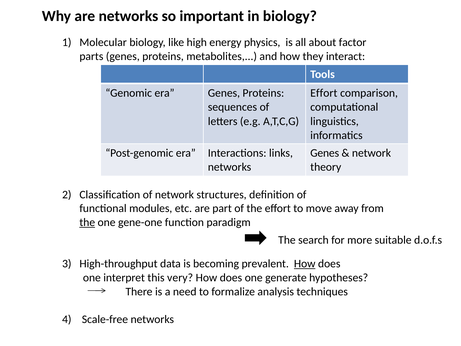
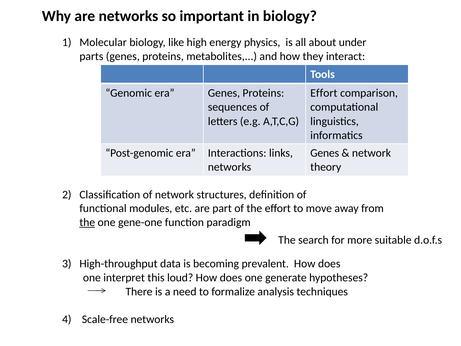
factor: factor -> under
How at (305, 264) underline: present -> none
very: very -> loud
